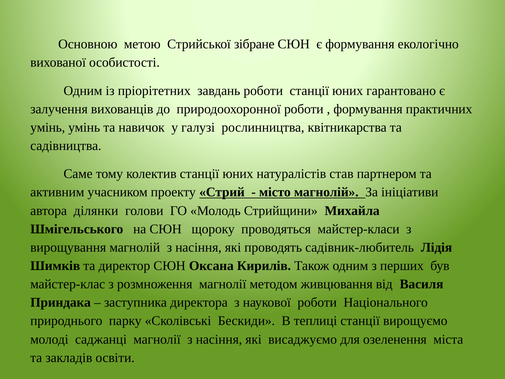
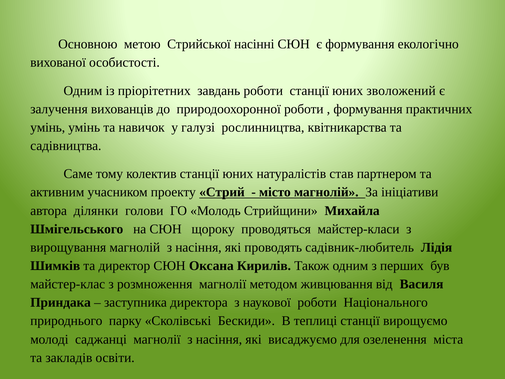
зібране: зібране -> насінні
гарантовано: гарантовано -> зволожений
